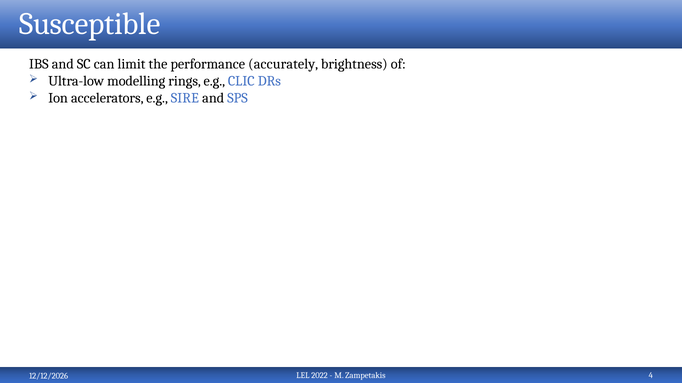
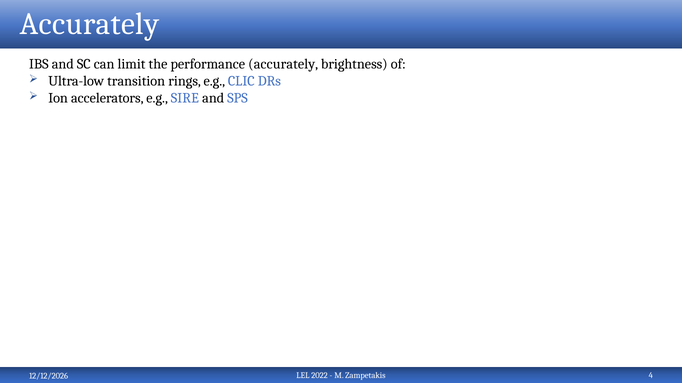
Susceptible at (90, 24): Susceptible -> Accurately
modelling: modelling -> transition
